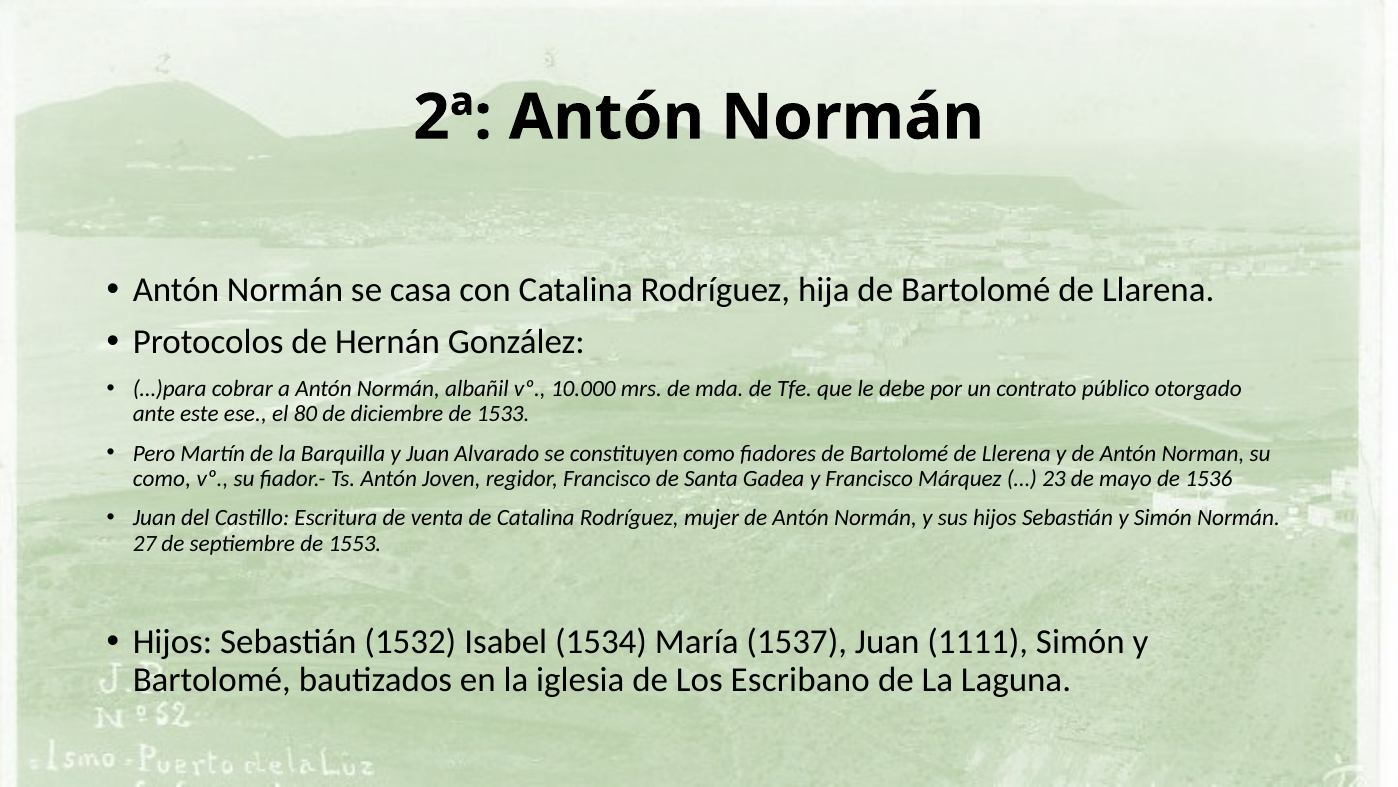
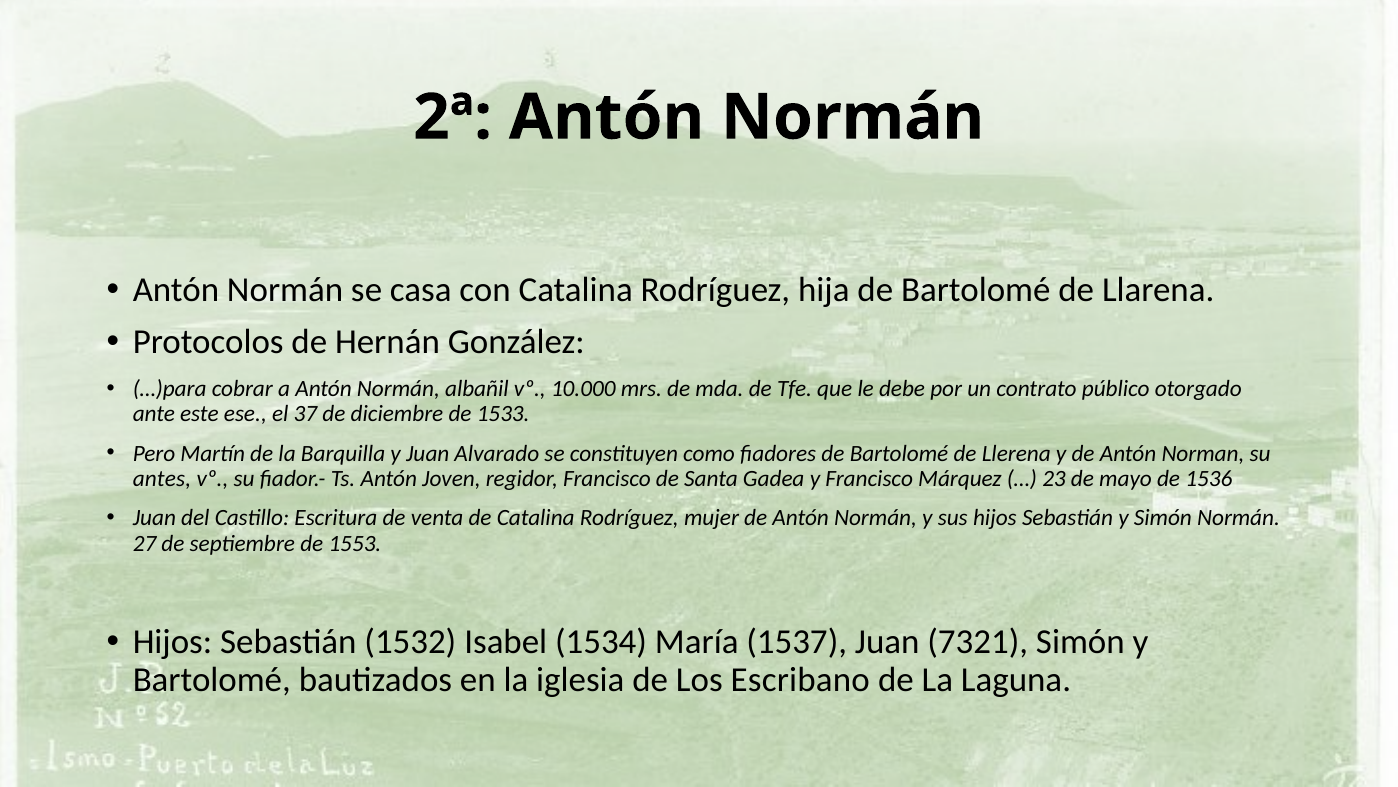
80: 80 -> 37
como at (162, 478): como -> antes
1111: 1111 -> 7321
